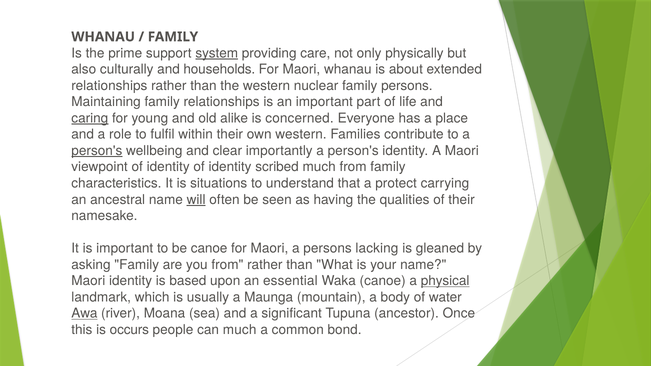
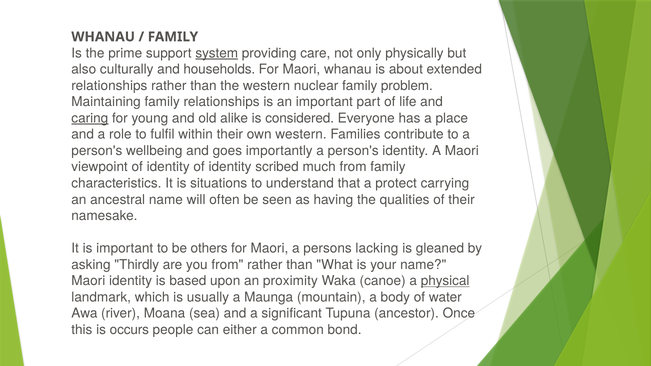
family persons: persons -> problem
concerned: concerned -> considered
person's at (97, 151) underline: present -> none
clear: clear -> goes
will underline: present -> none
be canoe: canoe -> others
asking Family: Family -> Thirdly
essential: essential -> proximity
Awa underline: present -> none
can much: much -> either
